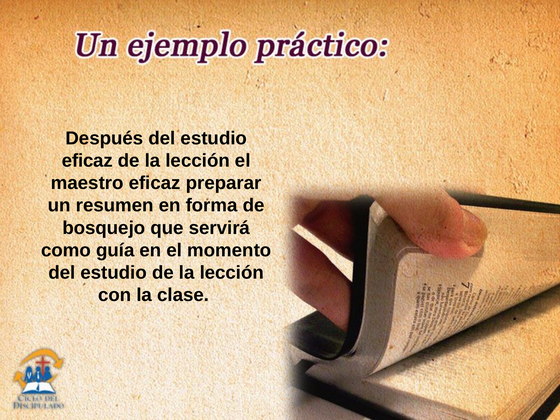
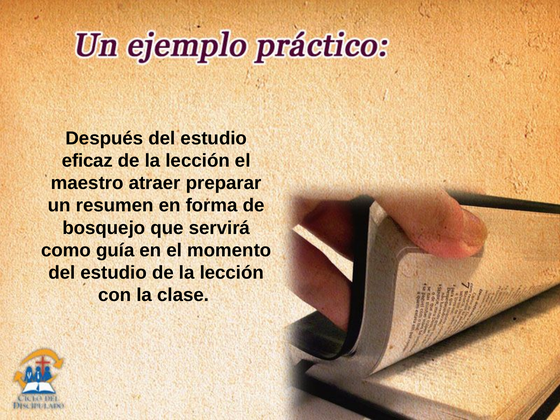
maestro eficaz: eficaz -> atraer
